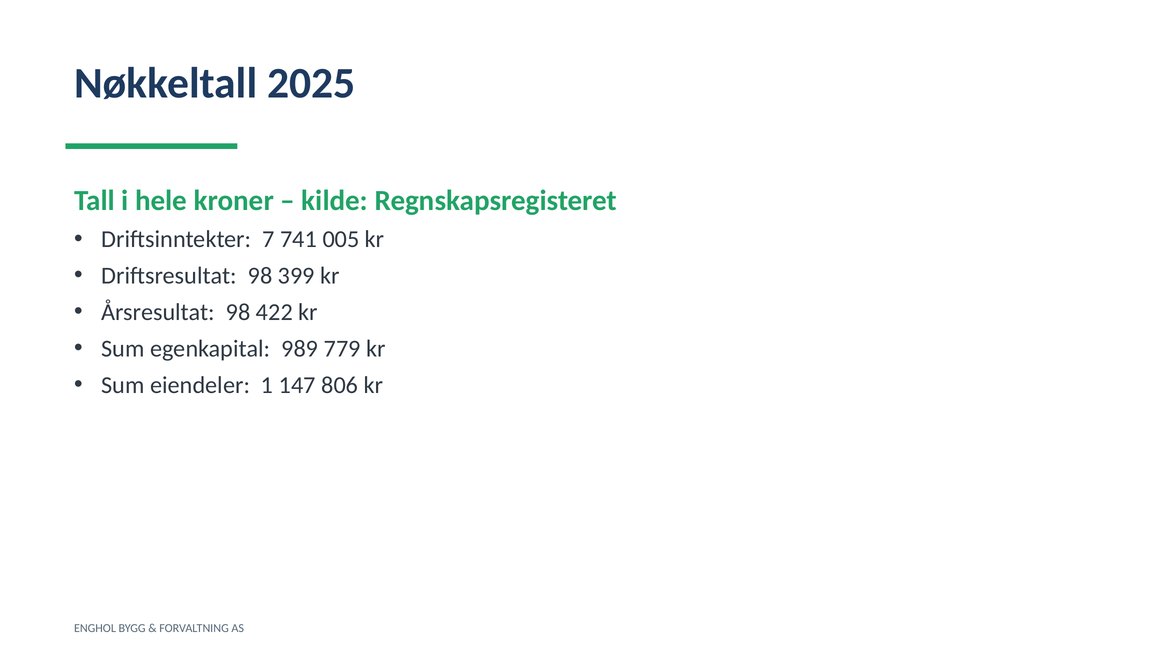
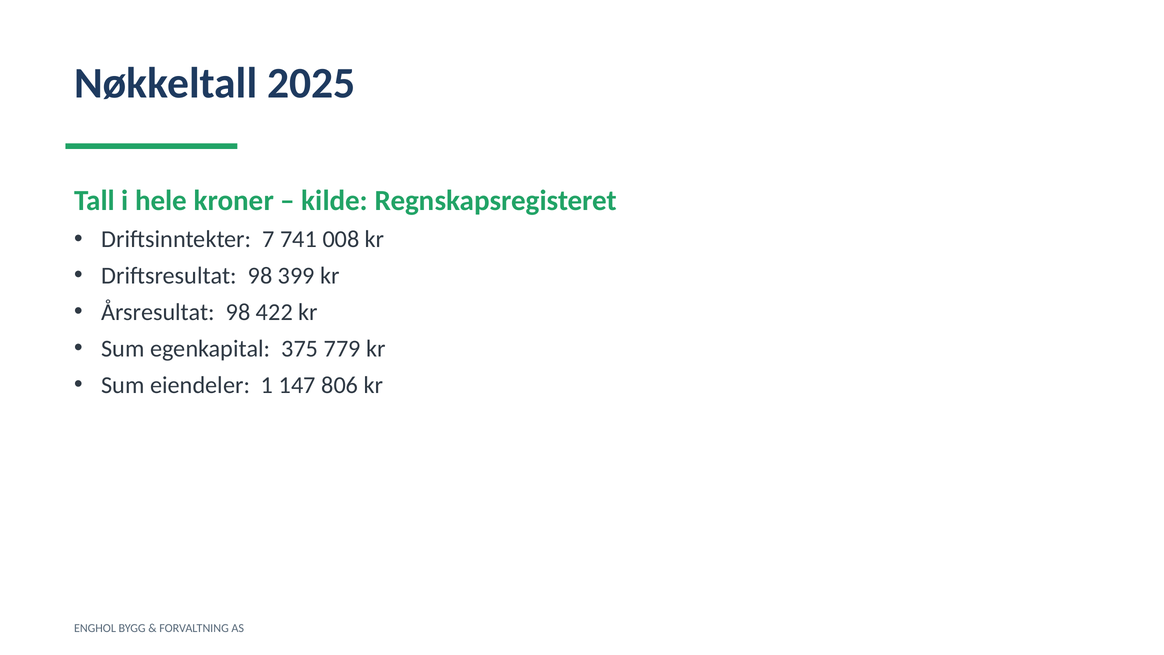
005: 005 -> 008
989: 989 -> 375
